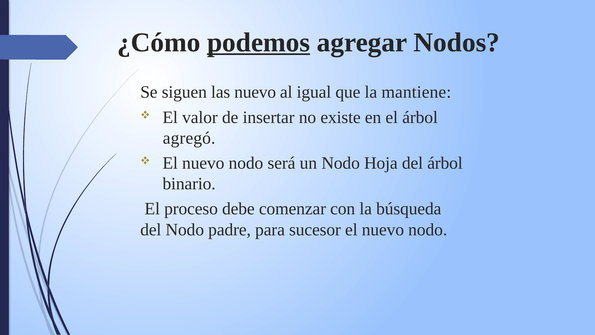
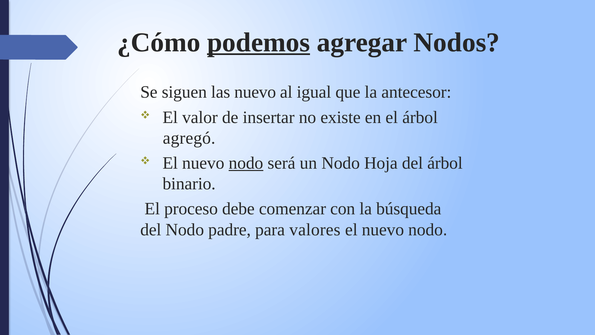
mantiene: mantiene -> antecesor
nodo at (246, 163) underline: none -> present
sucesor: sucesor -> valores
